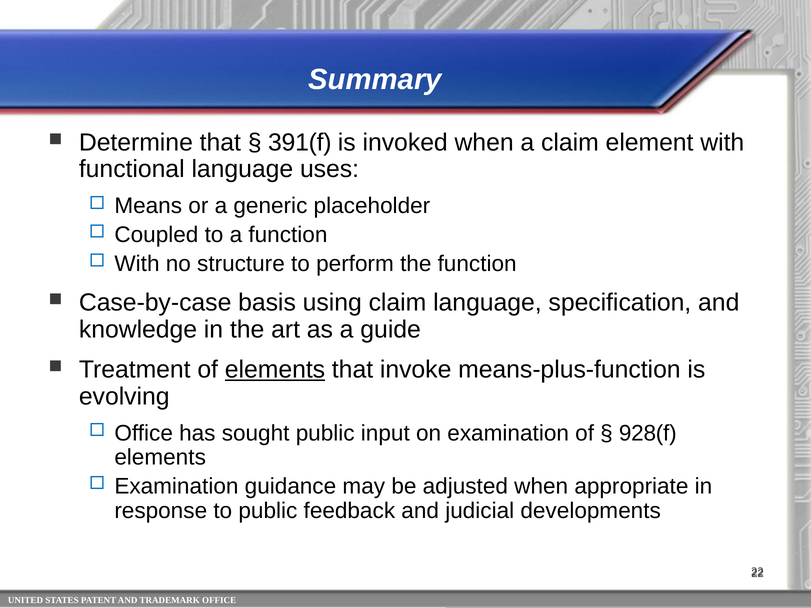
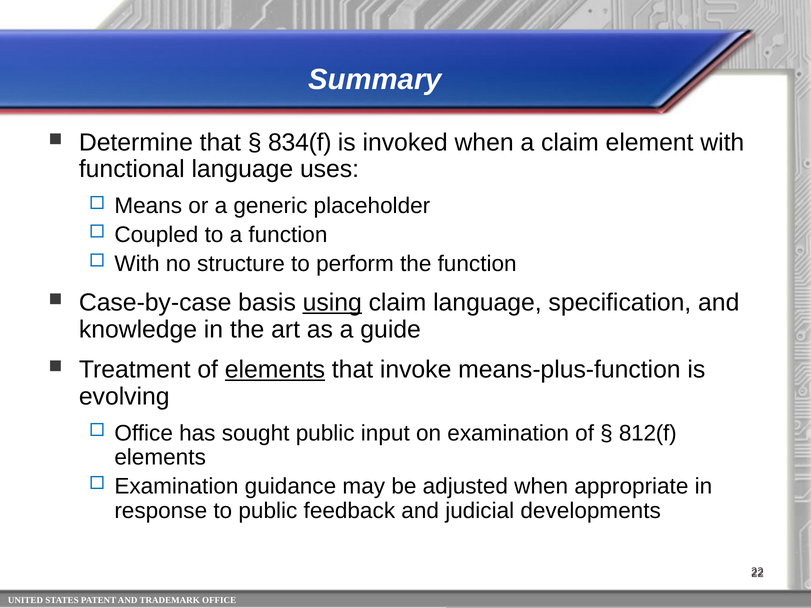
391(f: 391(f -> 834(f
using underline: none -> present
928(f: 928(f -> 812(f
